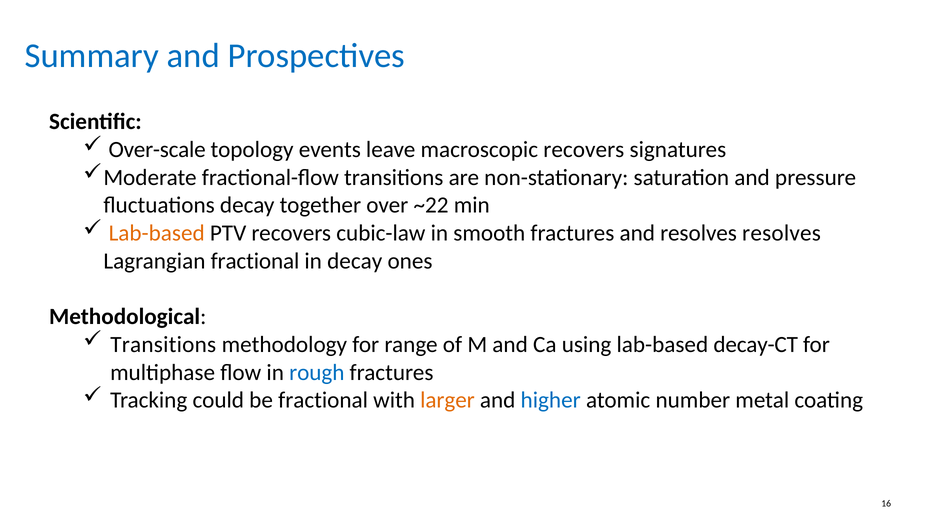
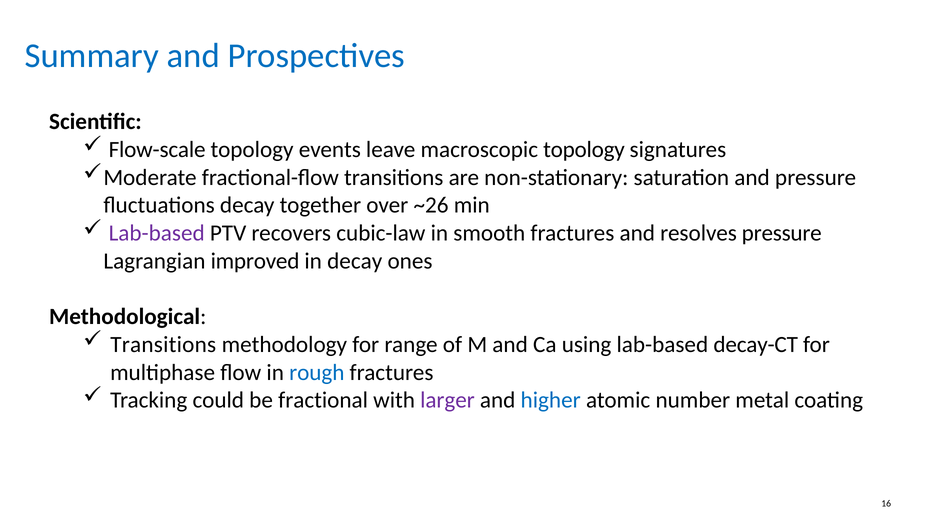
Over-scale: Over-scale -> Flow-scale
macroscopic recovers: recovers -> topology
~22: ~22 -> ~26
Lab-based at (157, 233) colour: orange -> purple
resolves resolves: resolves -> pressure
Lagrangian fractional: fractional -> improved
larger colour: orange -> purple
